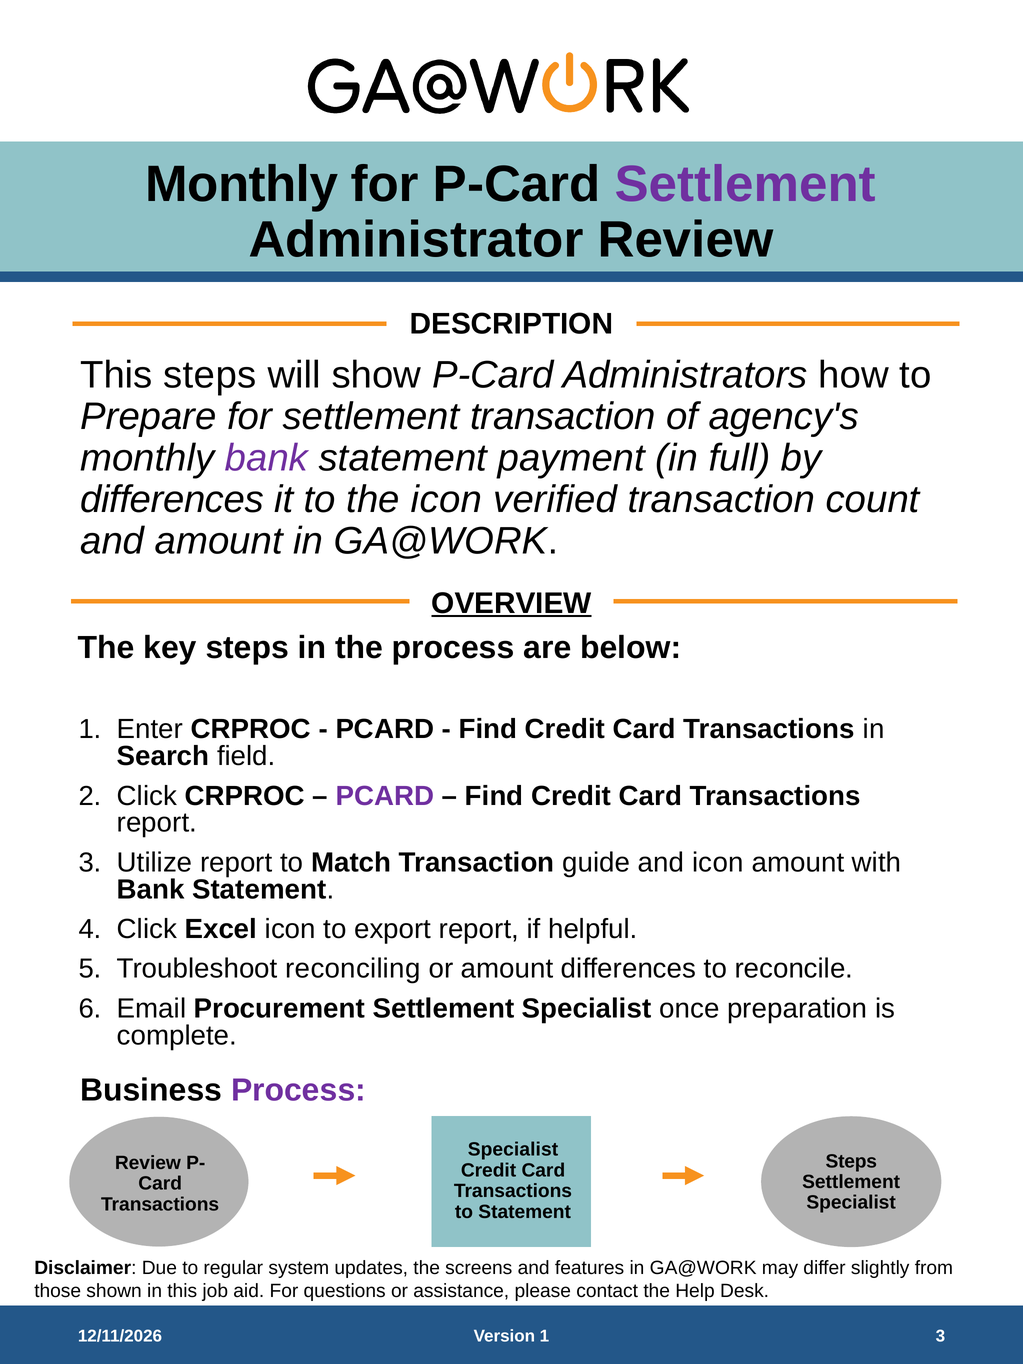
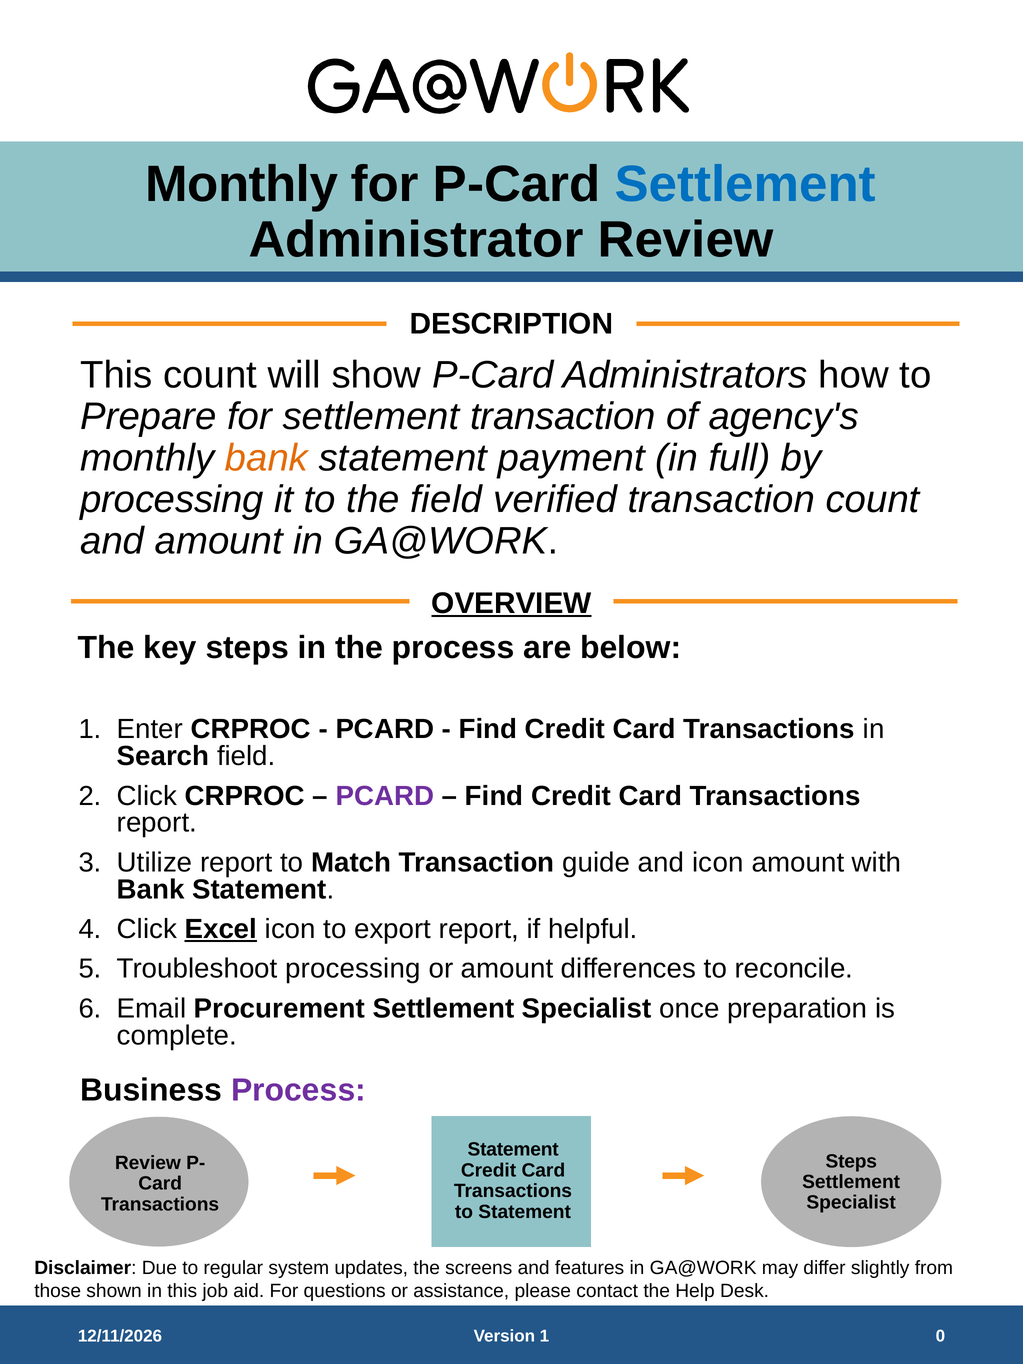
Settlement at (745, 184) colour: purple -> blue
This steps: steps -> count
bank at (267, 458) colour: purple -> orange
differences at (172, 499): differences -> processing
the icon: icon -> field
Excel underline: none -> present
Troubleshoot reconciling: reconciling -> processing
Specialist at (513, 1150): Specialist -> Statement
1 3: 3 -> 0
